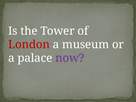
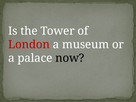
now colour: purple -> black
